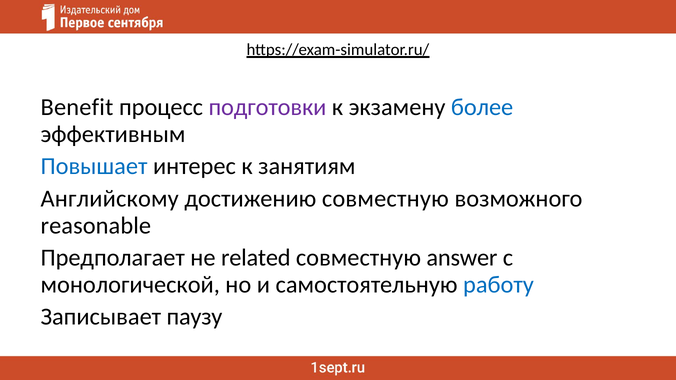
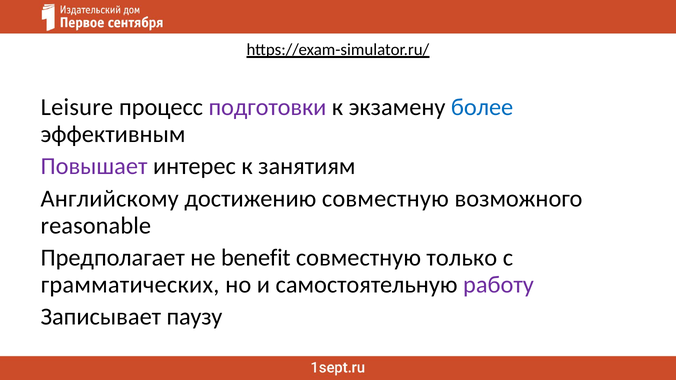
Benefit: Benefit -> Leisure
Повышает colour: blue -> purple
related: related -> benefit
answer: answer -> только
монологической: монологической -> грамматических
работу colour: blue -> purple
